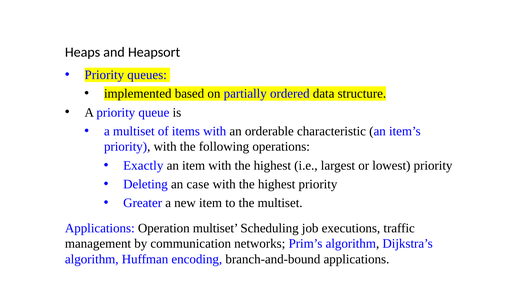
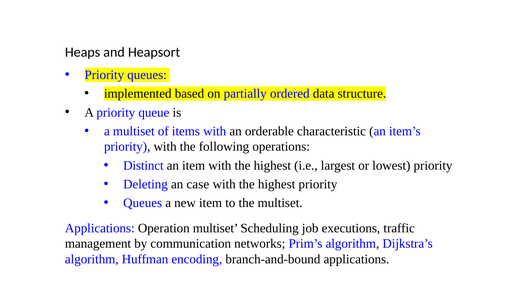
Exactly: Exactly -> Distinct
Greater at (143, 203): Greater -> Queues
